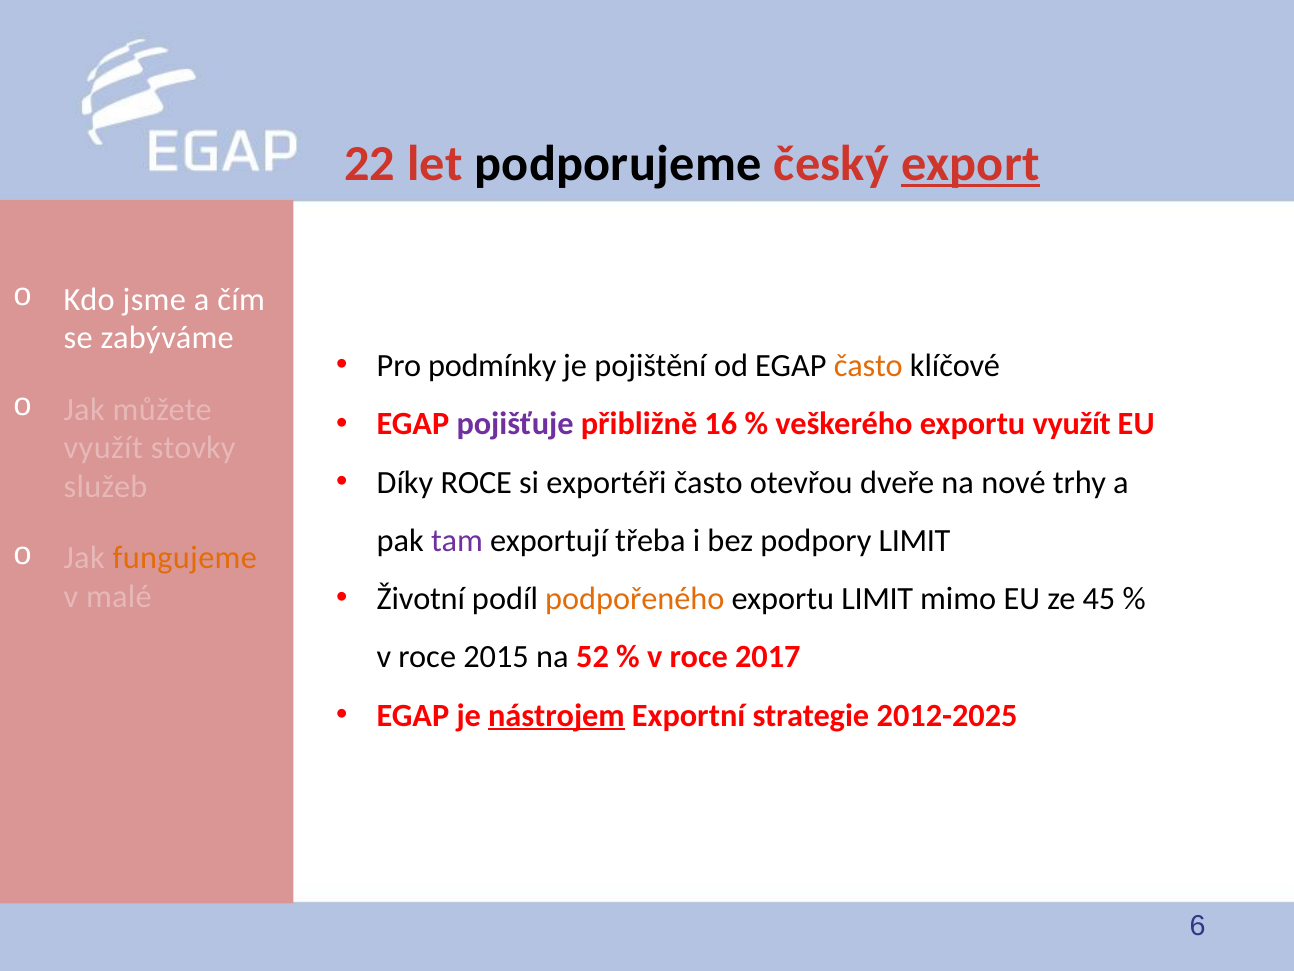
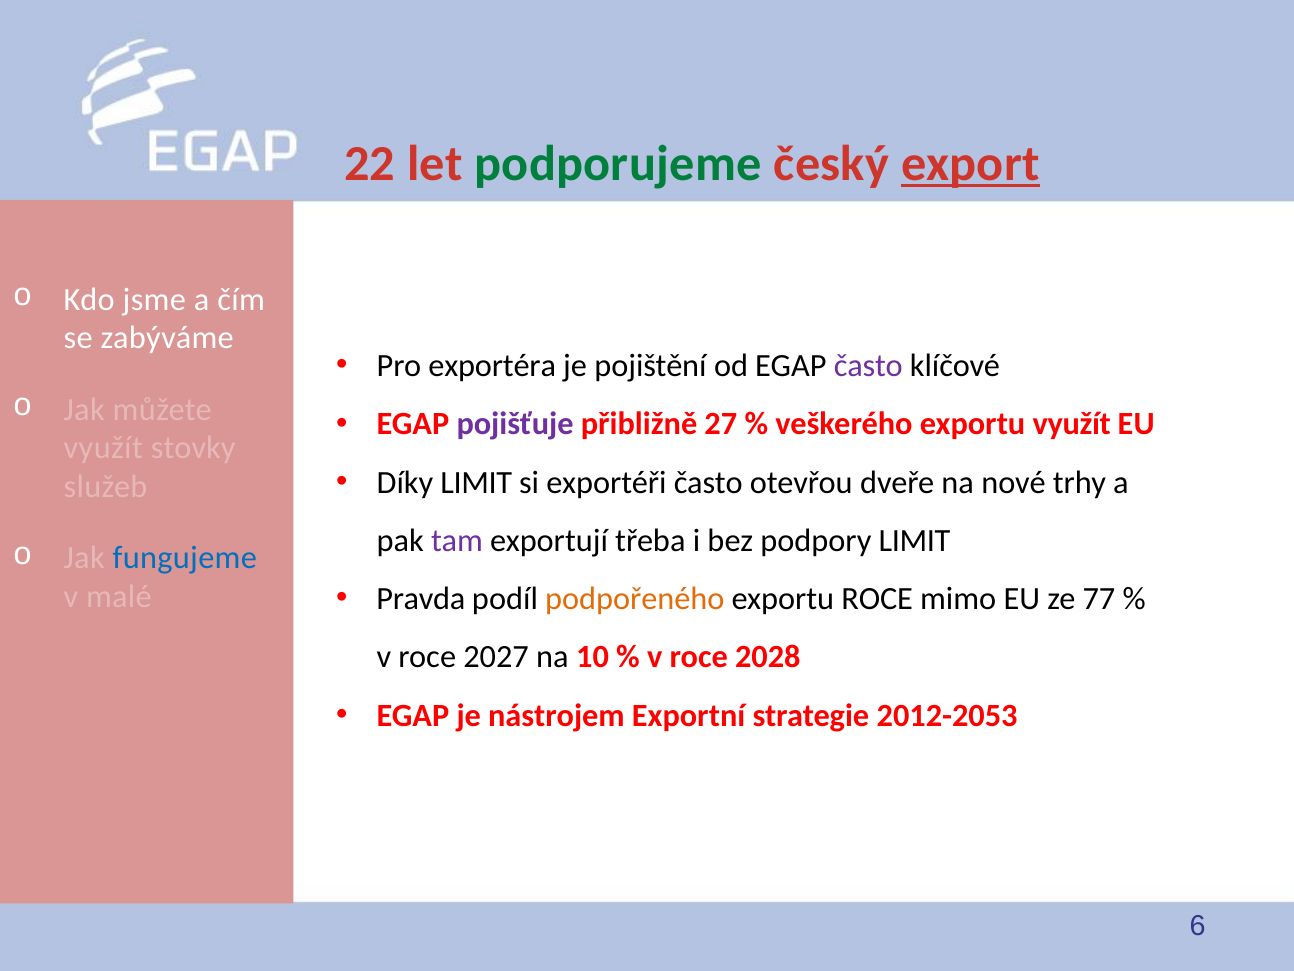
podporujeme colour: black -> green
podmínky: podmínky -> exportéra
často at (868, 366) colour: orange -> purple
16: 16 -> 27
Díky ROCE: ROCE -> LIMIT
fungujeme colour: orange -> blue
Životní: Životní -> Pravda
exportu LIMIT: LIMIT -> ROCE
45: 45 -> 77
2015: 2015 -> 2027
52: 52 -> 10
2017: 2017 -> 2028
nástrojem underline: present -> none
2012-2025: 2012-2025 -> 2012-2053
